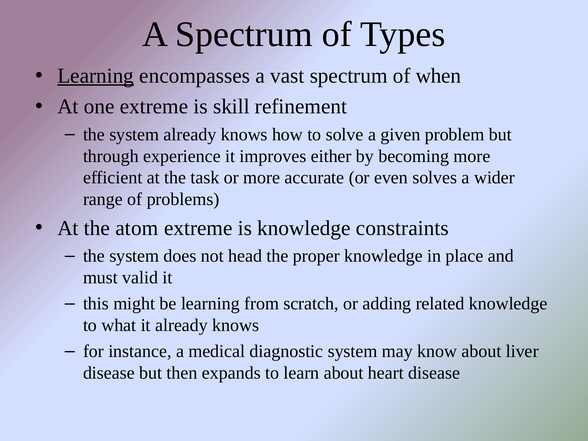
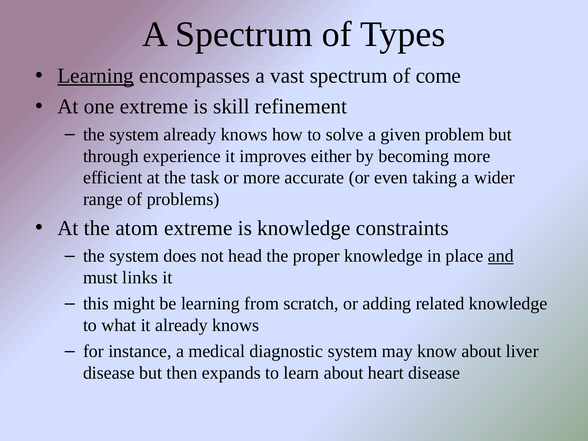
when: when -> come
solves: solves -> taking
and underline: none -> present
valid: valid -> links
